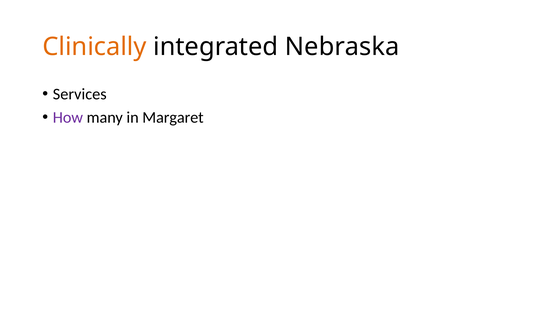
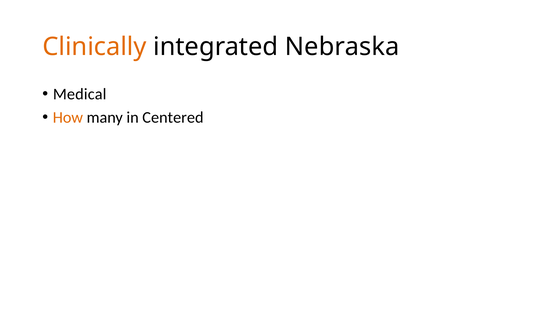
Services: Services -> Medical
How colour: purple -> orange
Margaret: Margaret -> Centered
